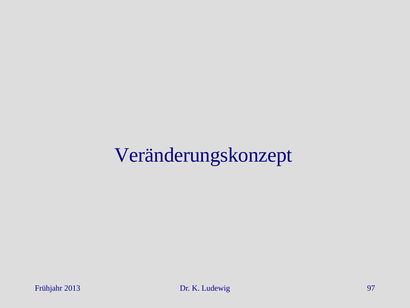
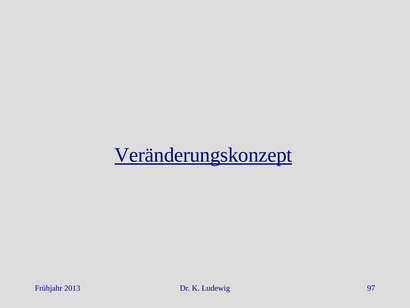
Veränderungskonzept underline: none -> present
